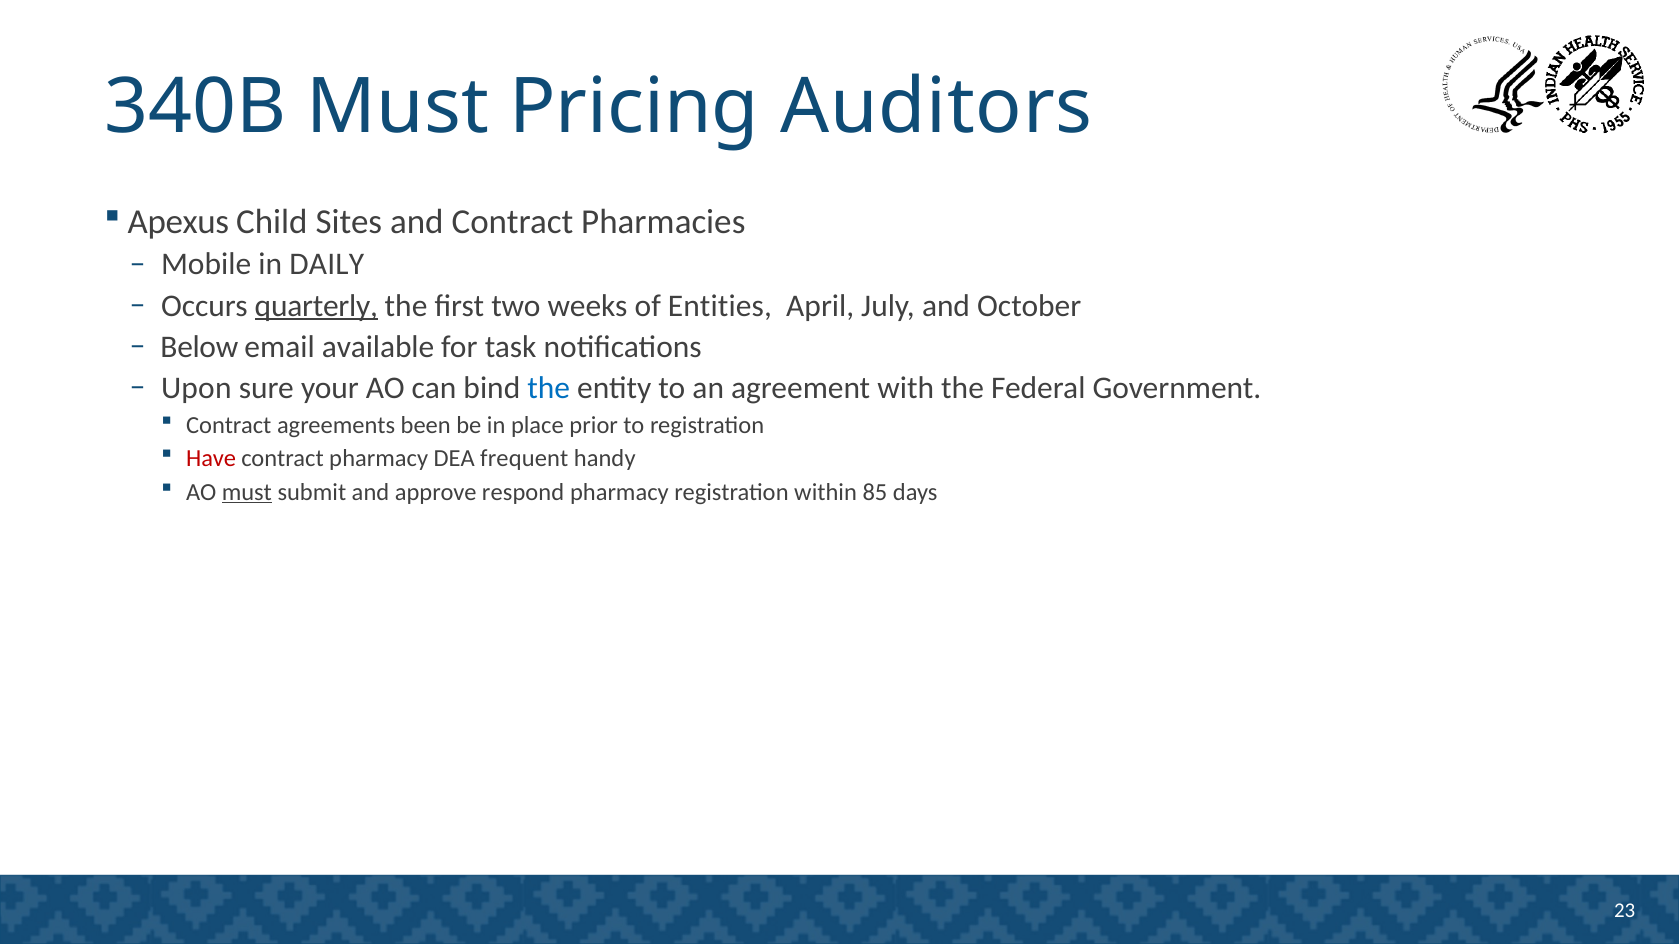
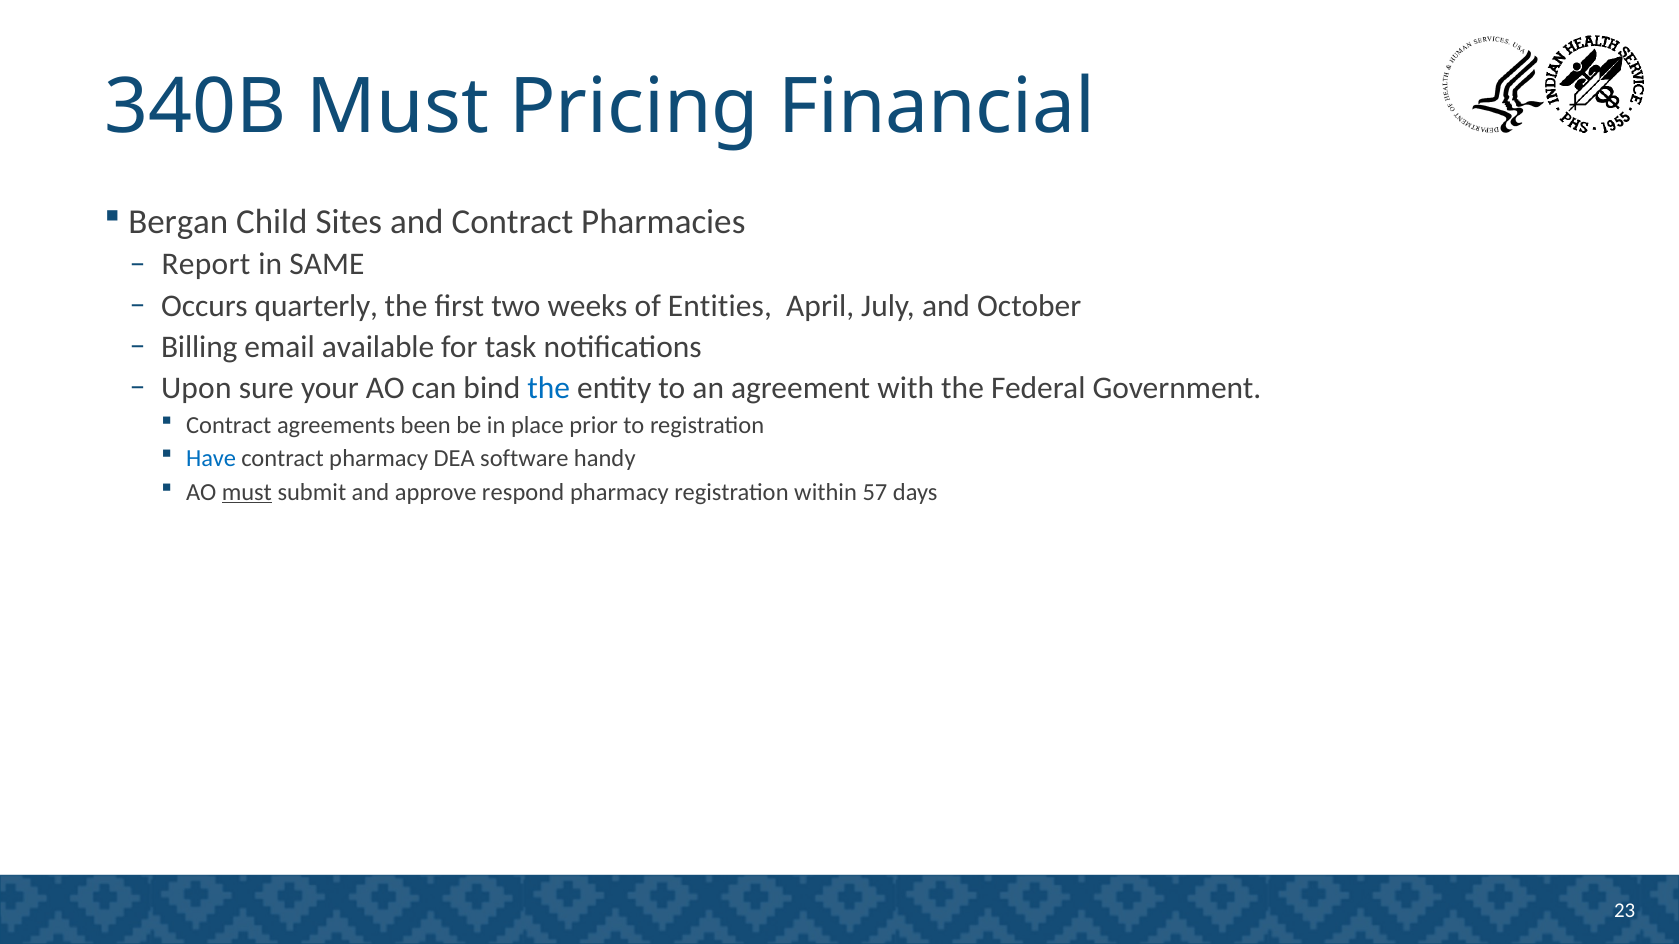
Auditors: Auditors -> Financial
Apexus: Apexus -> Bergan
Mobile: Mobile -> Report
DAILY: DAILY -> SAME
quarterly underline: present -> none
Below: Below -> Billing
Have colour: red -> blue
frequent: frequent -> software
85: 85 -> 57
